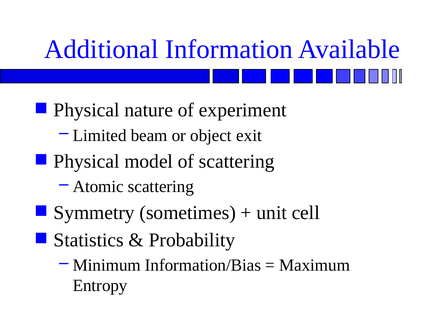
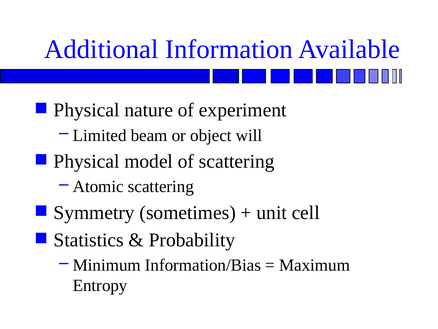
exit: exit -> will
